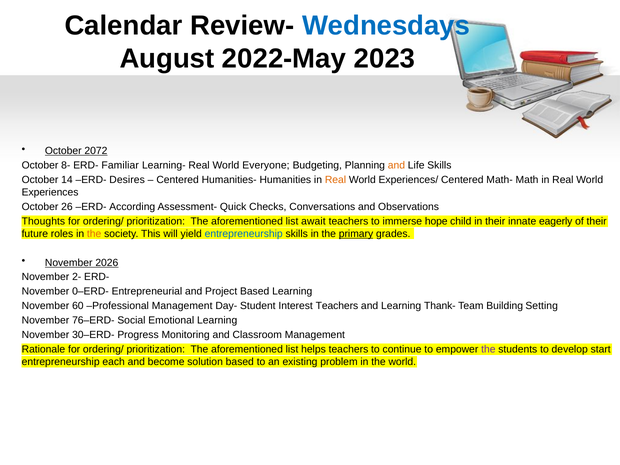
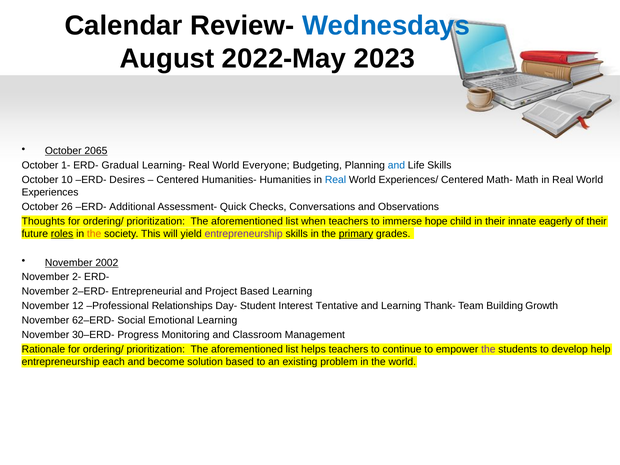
2072: 2072 -> 2065
8-: 8- -> 1-
Familiar: Familiar -> Gradual
and at (396, 165) colour: orange -> blue
14: 14 -> 10
Real at (336, 180) colour: orange -> blue
According: According -> Additional
await: await -> when
roles underline: none -> present
entrepreneurship at (244, 234) colour: blue -> purple
2026: 2026 -> 2002
0–ERD-: 0–ERD- -> 2–ERD-
60: 60 -> 12
Professional Management: Management -> Relationships
Interest Teachers: Teachers -> Tentative
Setting: Setting -> Growth
76–ERD-: 76–ERD- -> 62–ERD-
start: start -> help
